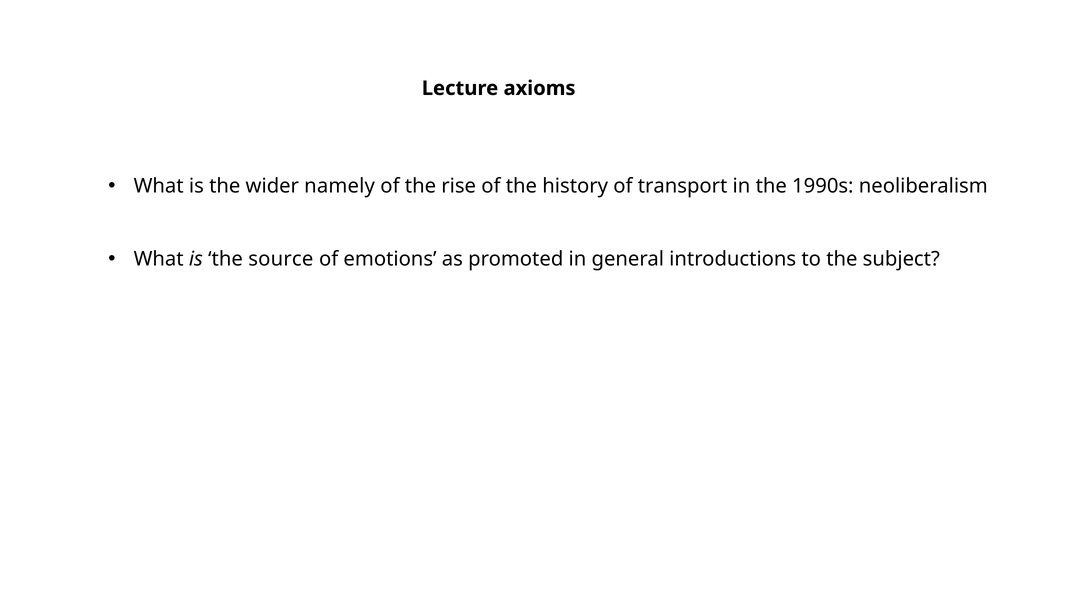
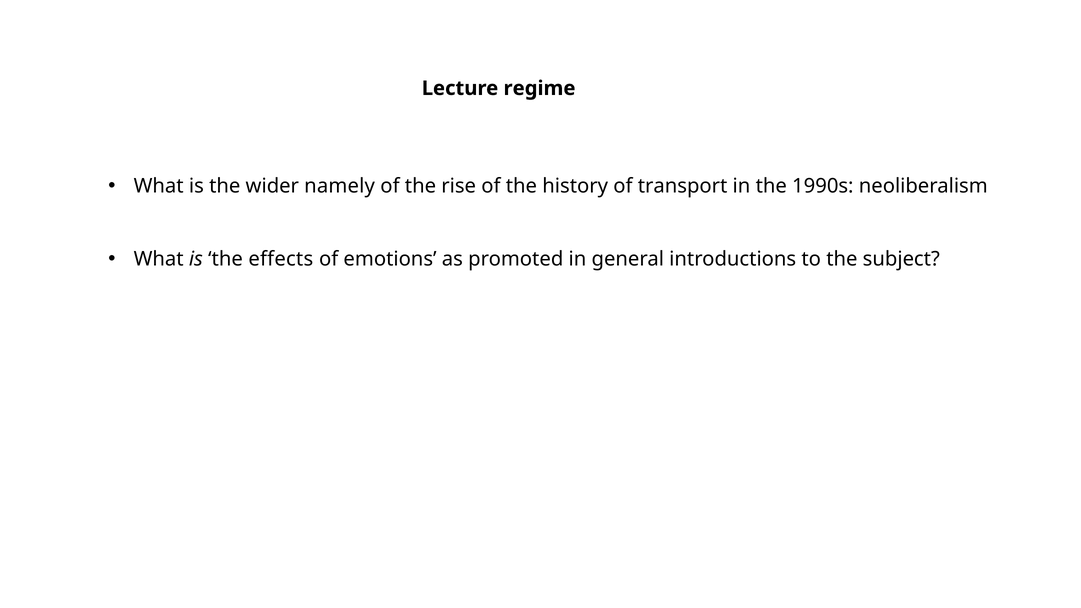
axioms: axioms -> regime
source: source -> effects
